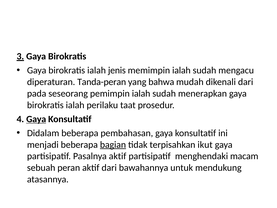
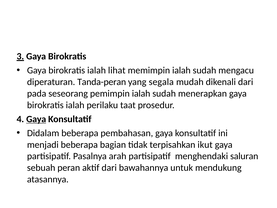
jenis: jenis -> lihat
bahwa: bahwa -> segala
bagian underline: present -> none
Pasalnya aktif: aktif -> arah
macam: macam -> saluran
